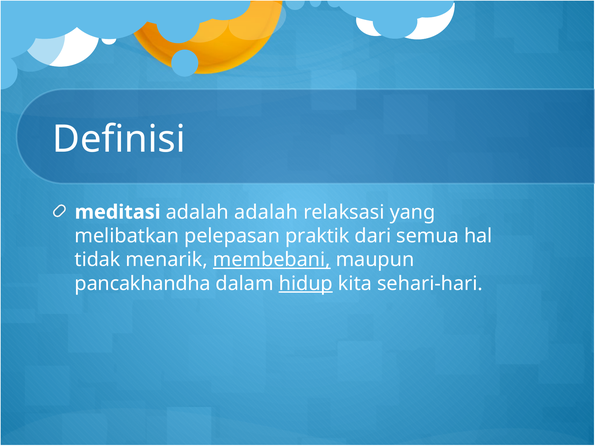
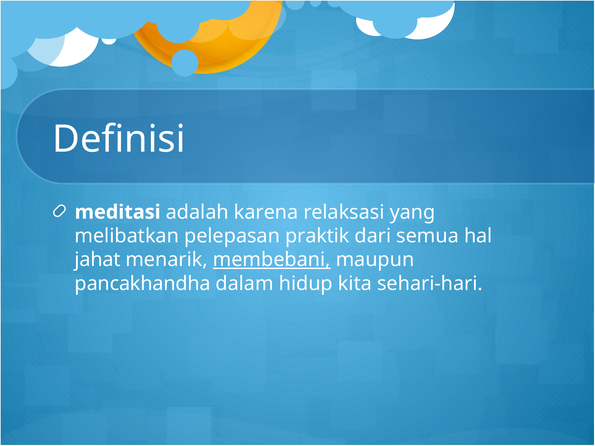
adalah adalah: adalah -> karena
tidak: tidak -> jahat
hidup underline: present -> none
